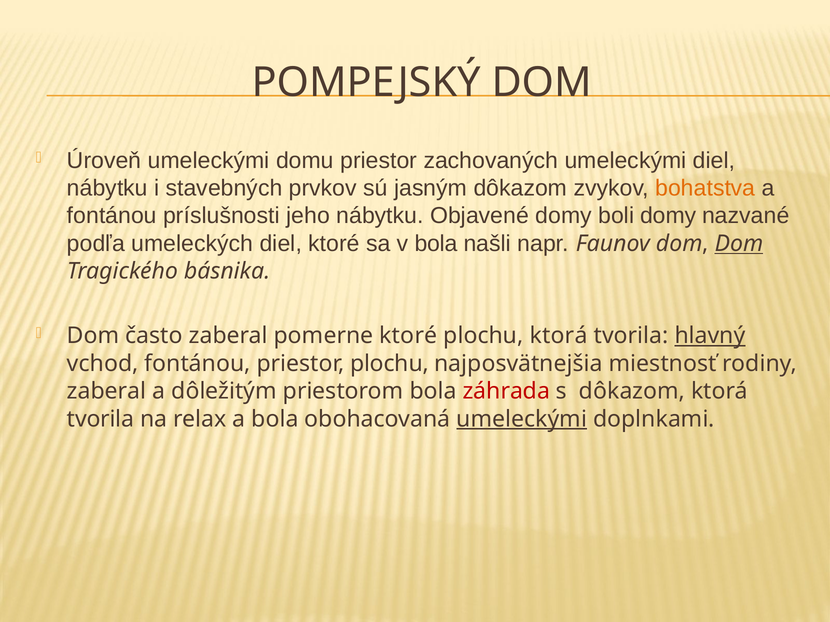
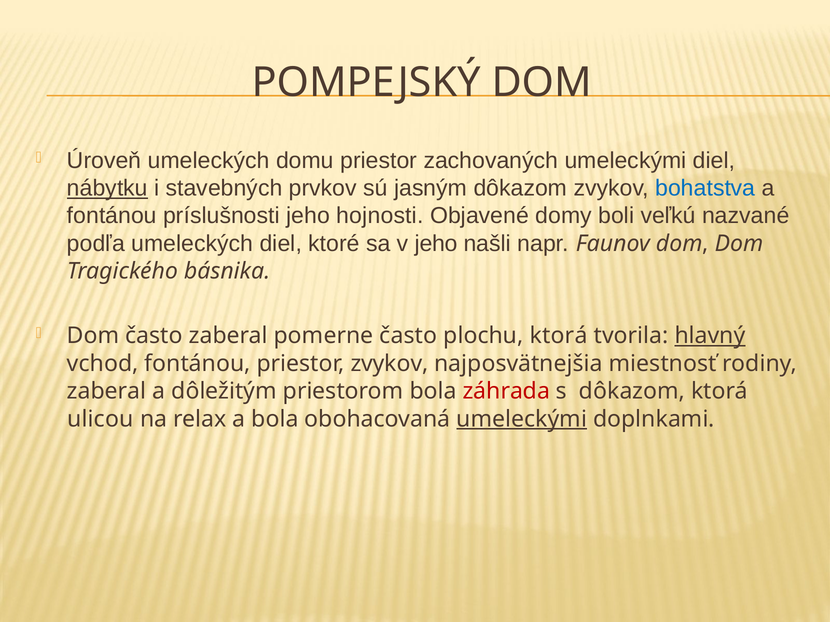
Úroveň umeleckými: umeleckými -> umeleckých
nábytku at (107, 188) underline: none -> present
bohatstva colour: orange -> blue
jeho nábytku: nábytku -> hojnosti
boli domy: domy -> veľkú
v bola: bola -> jeho
Dom at (739, 244) underline: present -> none
pomerne ktoré: ktoré -> často
priestor plochu: plochu -> zvykov
tvorila at (101, 419): tvorila -> ulicou
